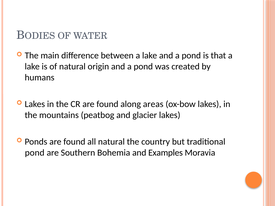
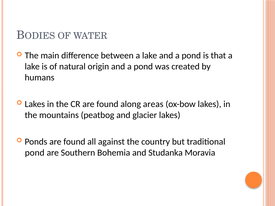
all natural: natural -> against
Examples: Examples -> Studanka
